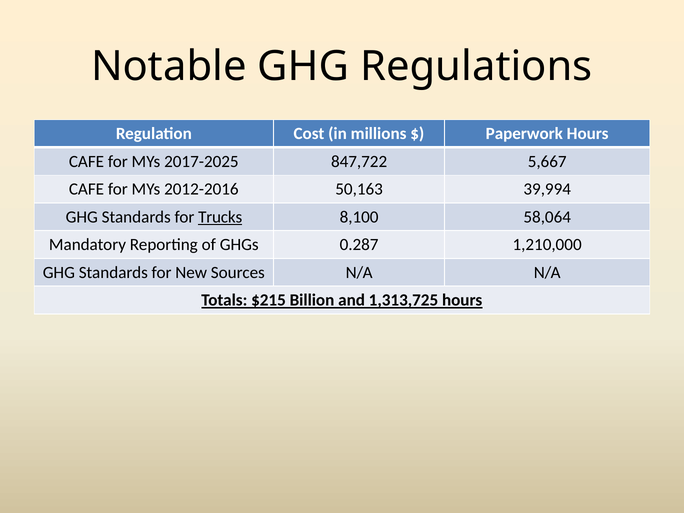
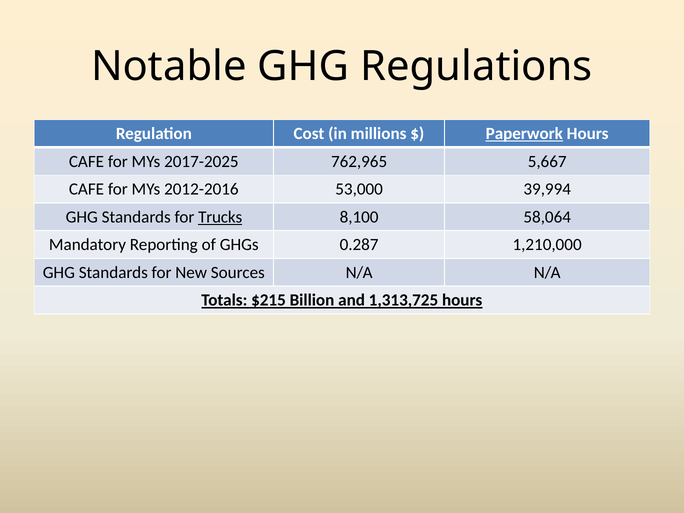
Paperwork underline: none -> present
847,722: 847,722 -> 762,965
50,163: 50,163 -> 53,000
